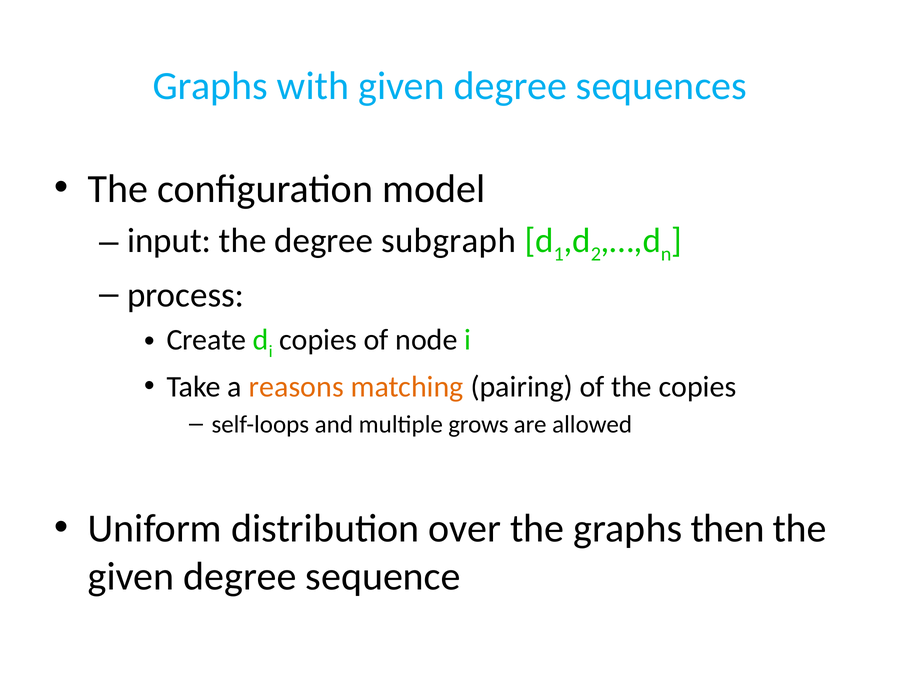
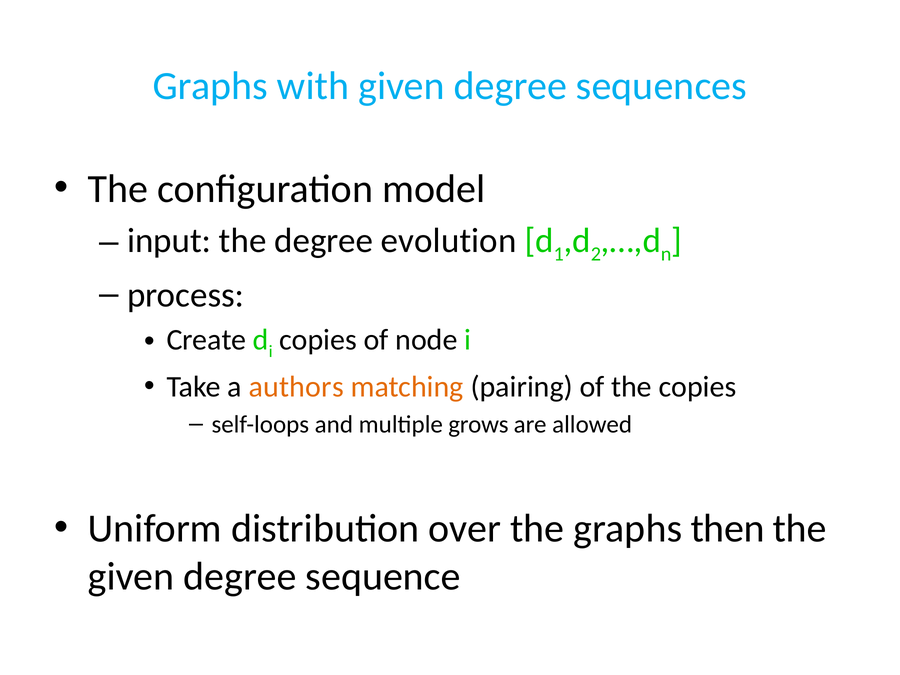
subgraph: subgraph -> evolution
reasons: reasons -> authors
